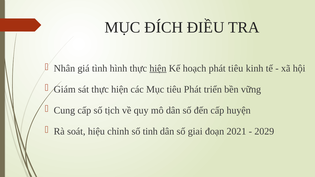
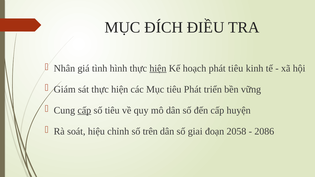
cấp at (84, 110) underline: none -> present
số tịch: tịch -> tiêu
tinh: tinh -> trên
2021: 2021 -> 2058
2029: 2029 -> 2086
